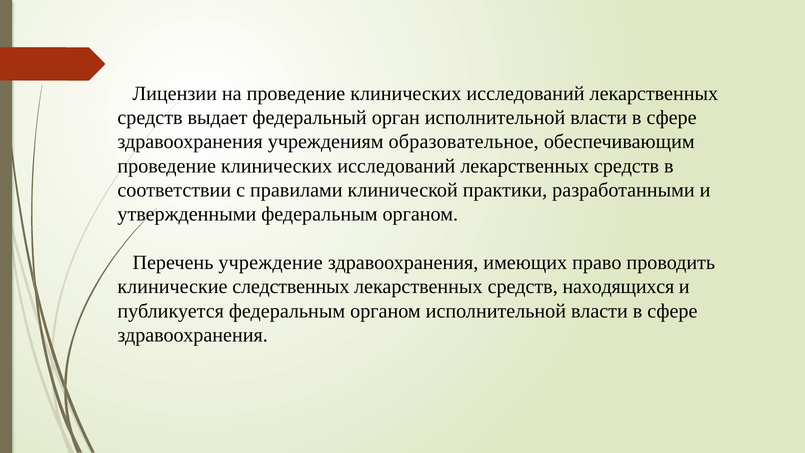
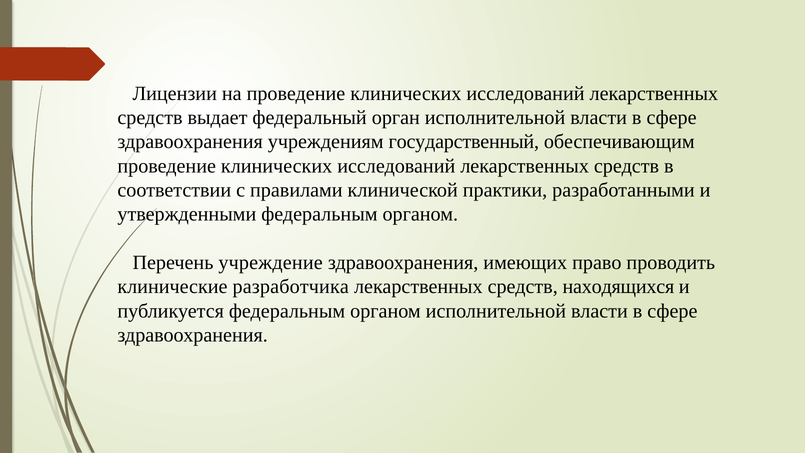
образовательное: образовательное -> государственный
следственных: следственных -> разработчика
